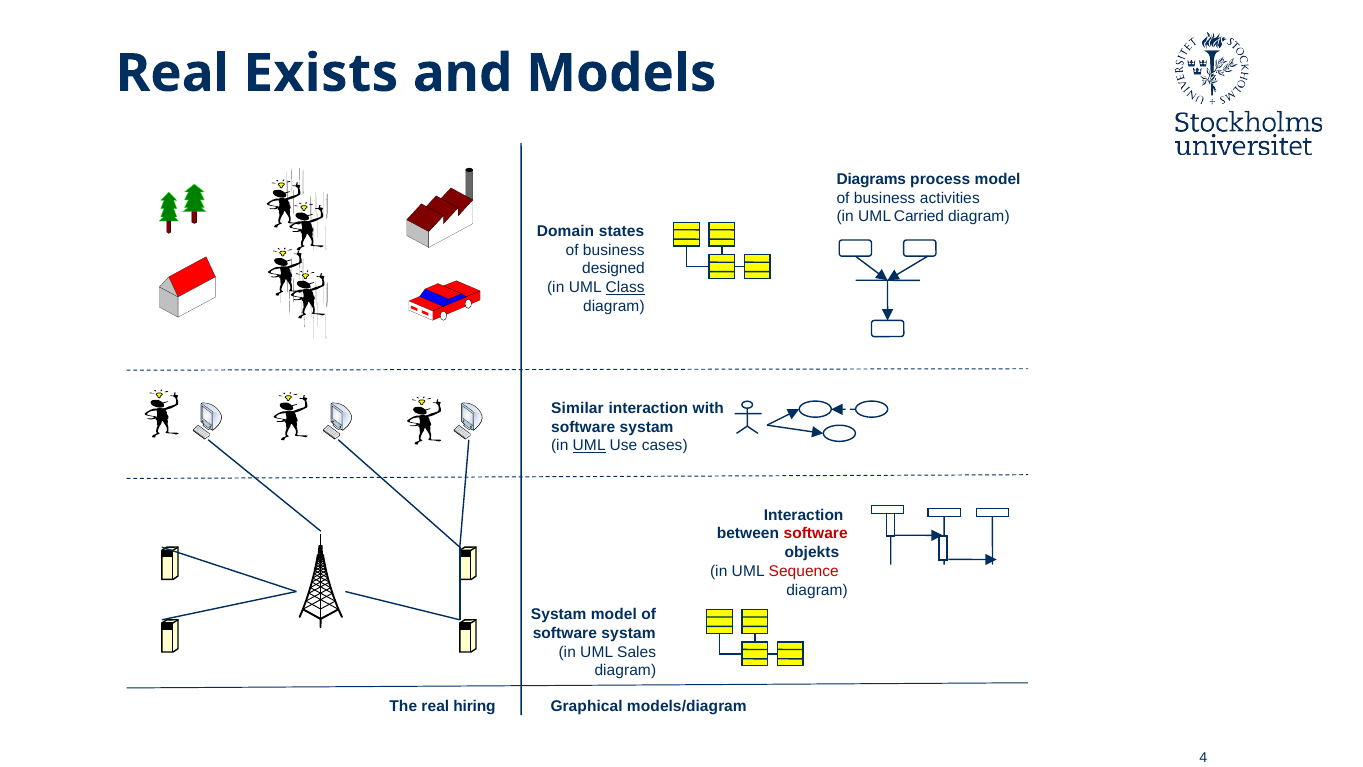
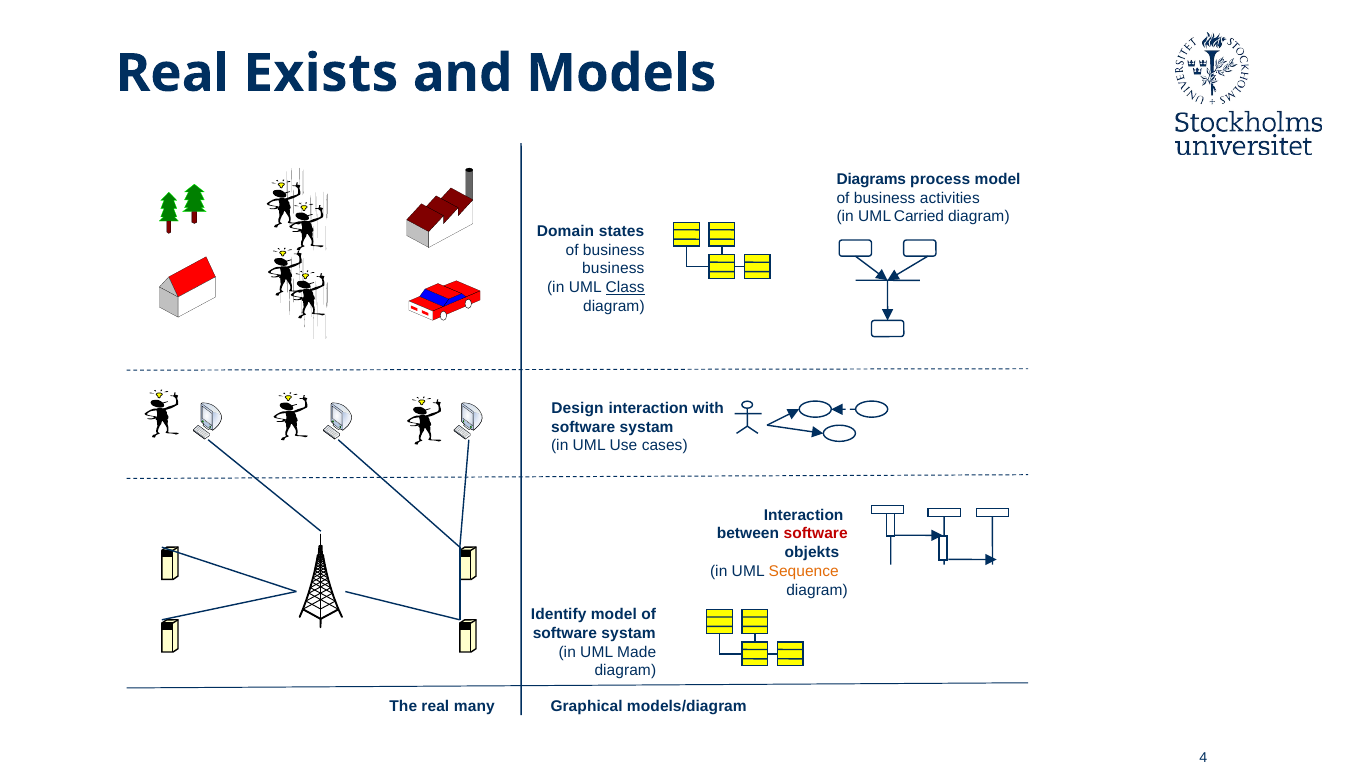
designed at (613, 269): designed -> business
Similar: Similar -> Design
UML at (589, 446) underline: present -> none
Sequence colour: red -> orange
Systam at (559, 614): Systam -> Identify
Sales: Sales -> Made
hiring: hiring -> many
